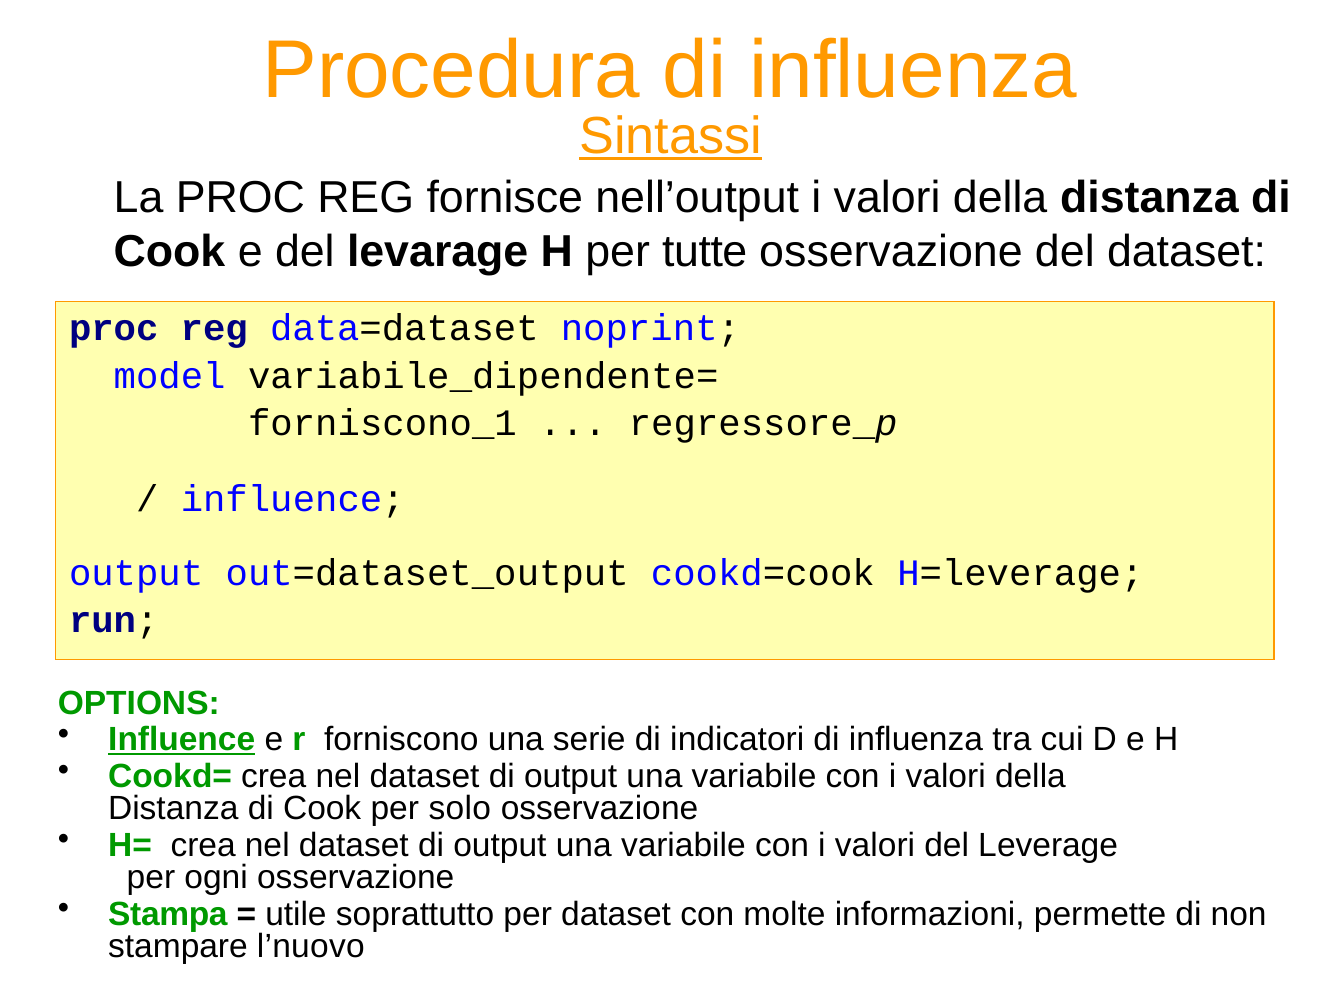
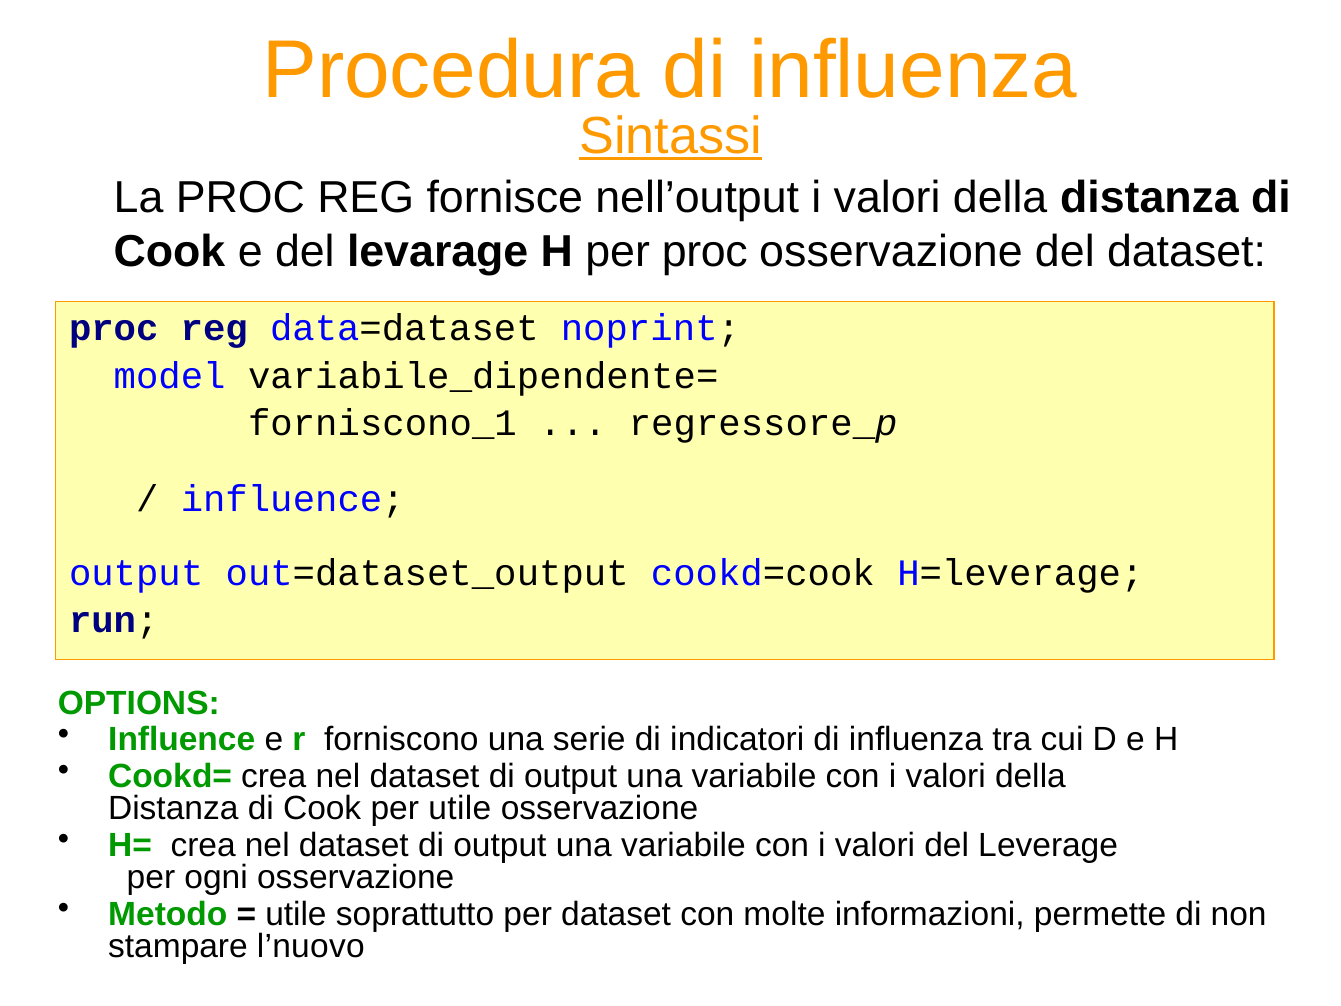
per tutte: tutte -> proc
Influence at (182, 740) underline: present -> none
per solo: solo -> utile
Stampa: Stampa -> Metodo
